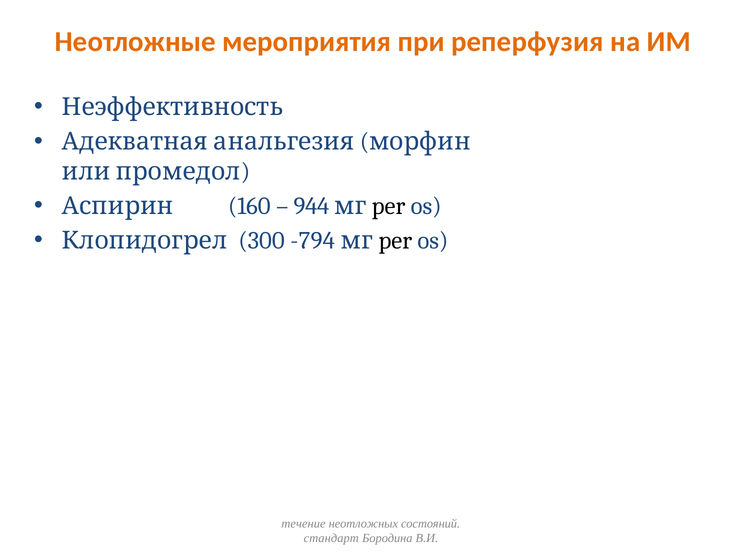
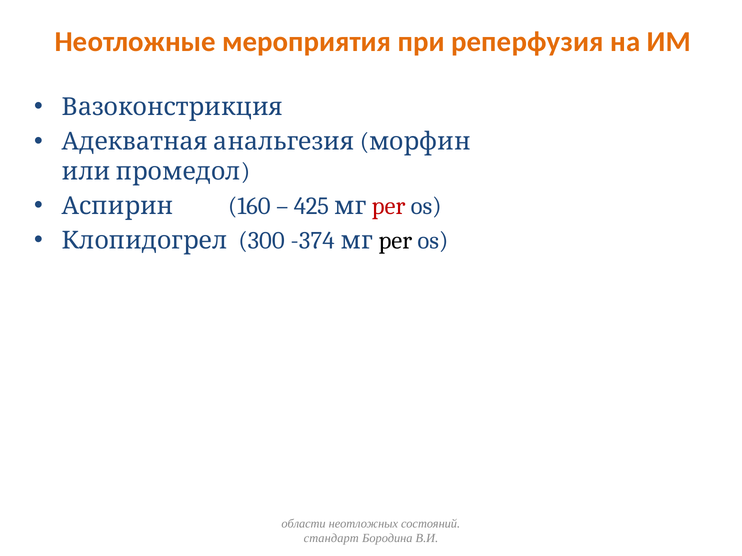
Неэффективность: Неэффективность -> Вазоконстрикция
944: 944 -> 425
per at (389, 206) colour: black -> red
-794: -794 -> -374
течение: течение -> области
